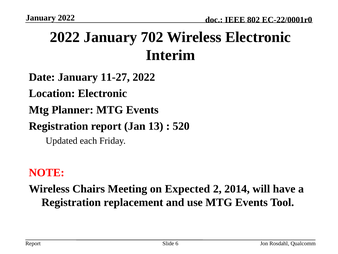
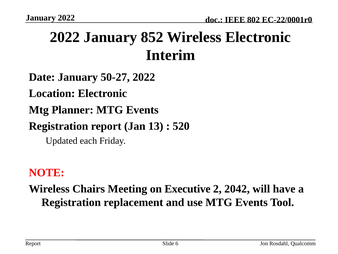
702: 702 -> 852
11-27: 11-27 -> 50-27
Expected: Expected -> Executive
2014: 2014 -> 2042
